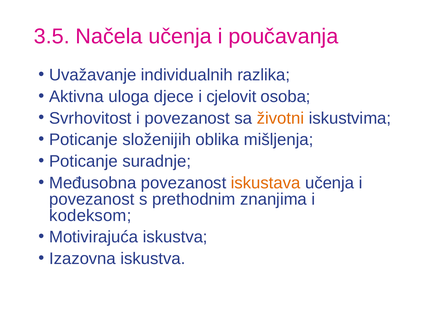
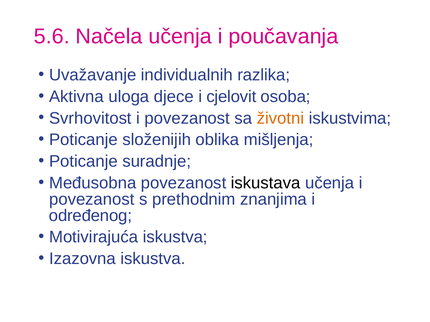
3.5: 3.5 -> 5.6
iskustava colour: orange -> black
kodeksom: kodeksom -> određenog
